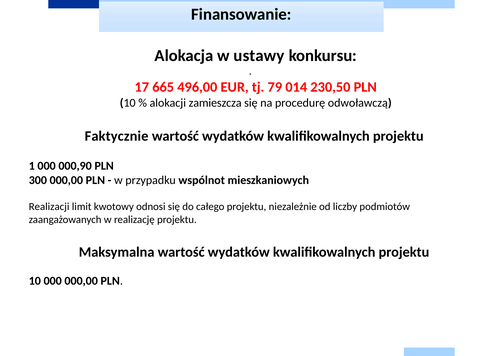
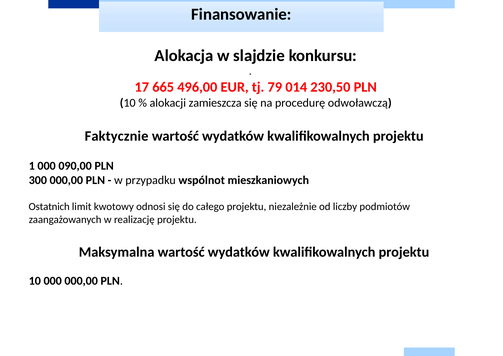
ustawy: ustawy -> slajdzie
000,90: 000,90 -> 090,00
Realizacji: Realizacji -> Ostatnich
